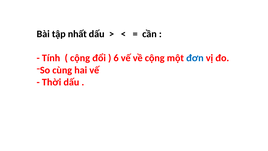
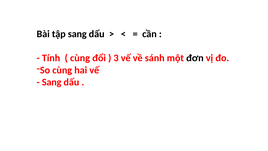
tập nhất: nhất -> sang
cộng at (80, 58): cộng -> cùng
6: 6 -> 3
về cộng: cộng -> sánh
đơn colour: blue -> black
Thời at (52, 82): Thời -> Sang
